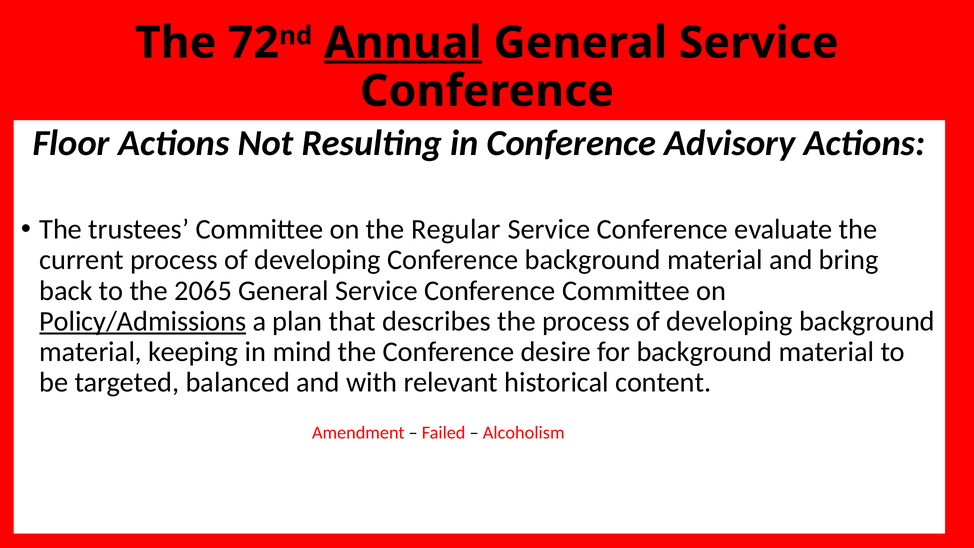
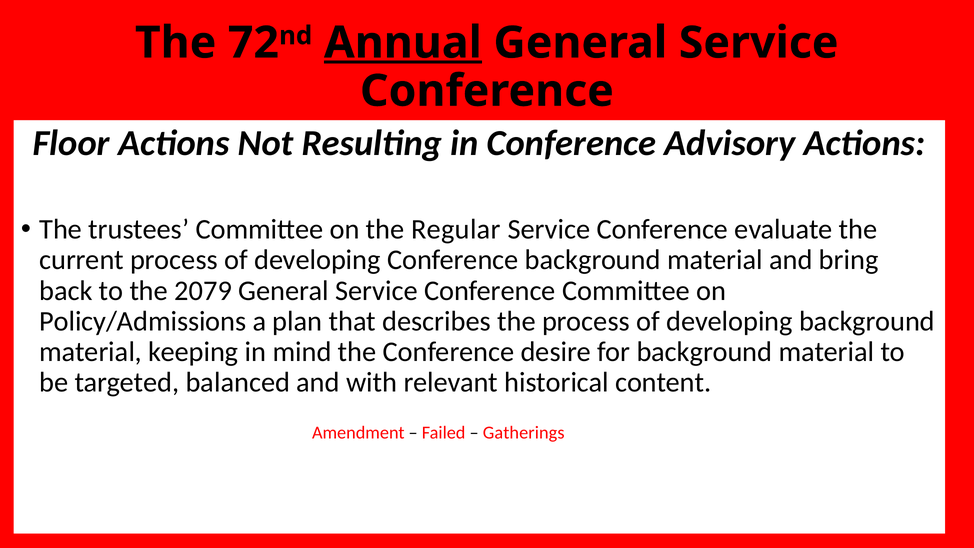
2065: 2065 -> 2079
Policy/Admissions underline: present -> none
Alcoholism: Alcoholism -> Gatherings
